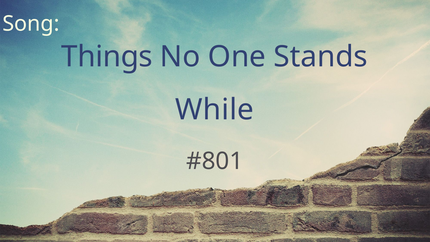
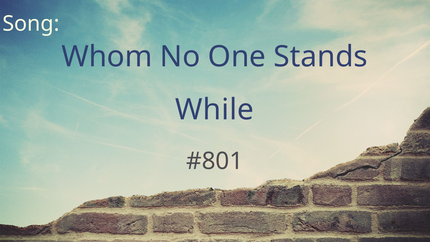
Things: Things -> Whom
